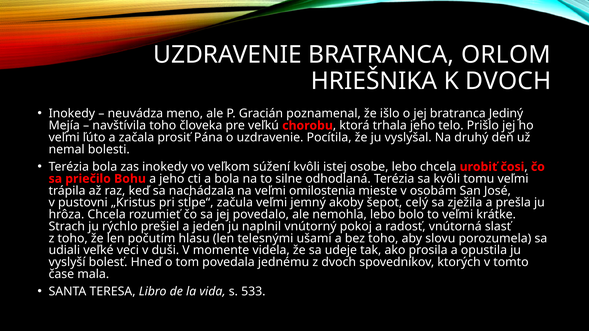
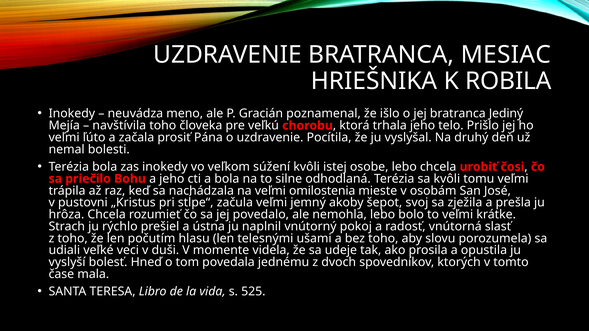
ORLOM: ORLOM -> MESIAC
K DVOCH: DVOCH -> ROBILA
celý: celý -> svoj
jeden: jeden -> ústna
533: 533 -> 525
